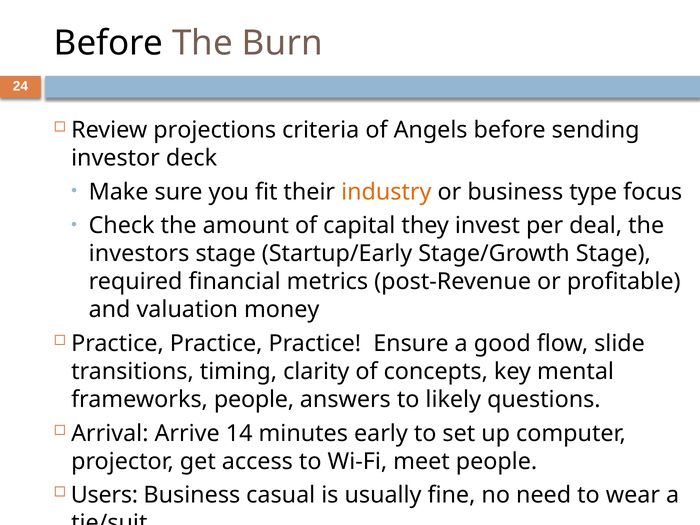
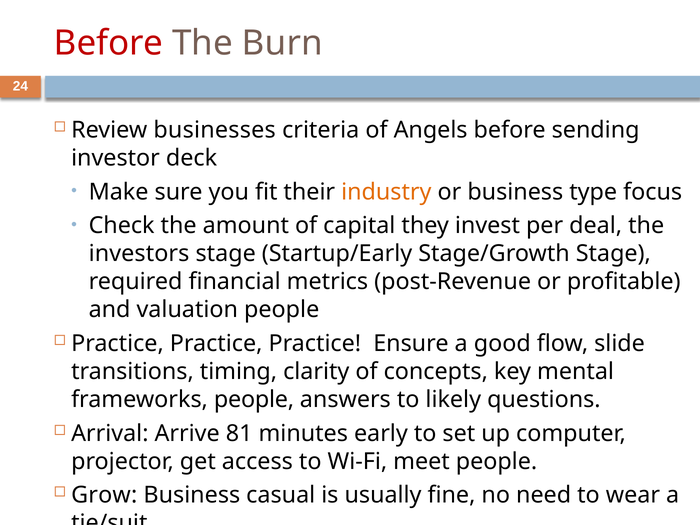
Before at (109, 43) colour: black -> red
projections: projections -> businesses
valuation money: money -> people
14: 14 -> 81
Users: Users -> Grow
